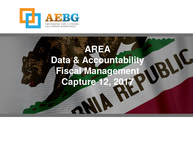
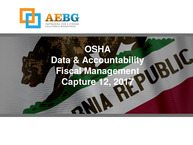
AREA: AREA -> OSHA
